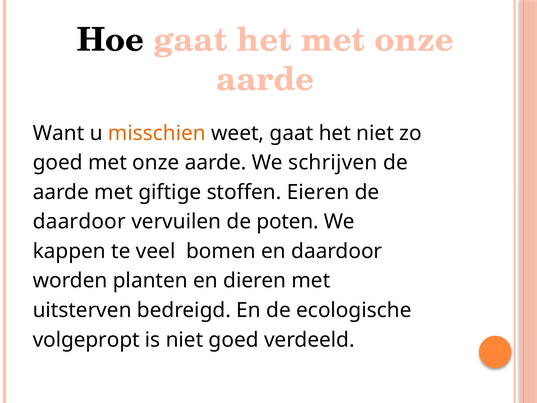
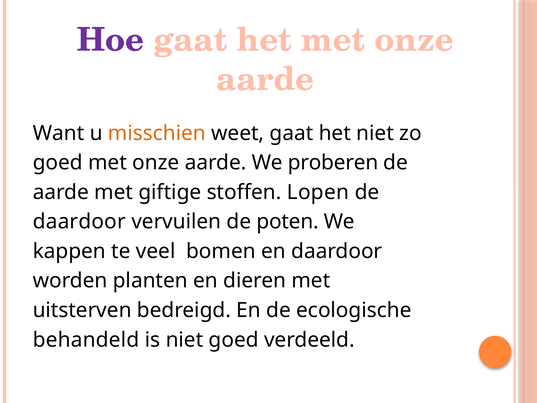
Hoe colour: black -> purple
schrijven: schrijven -> proberen
Eieren: Eieren -> Lopen
volgepropt: volgepropt -> behandeld
